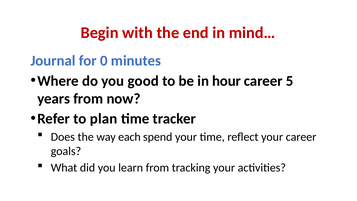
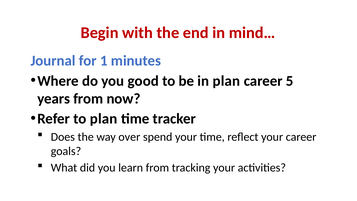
0: 0 -> 1
in hour: hour -> plan
each: each -> over
